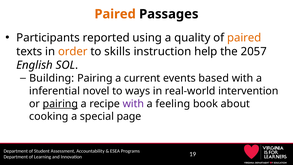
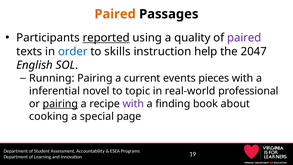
reported underline: none -> present
paired at (244, 38) colour: orange -> purple
order colour: orange -> blue
2057: 2057 -> 2047
Building: Building -> Running
based: based -> pieces
ways: ways -> topic
intervention: intervention -> professional
feeling: feeling -> finding
